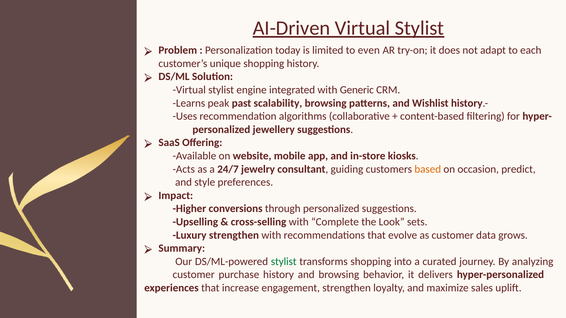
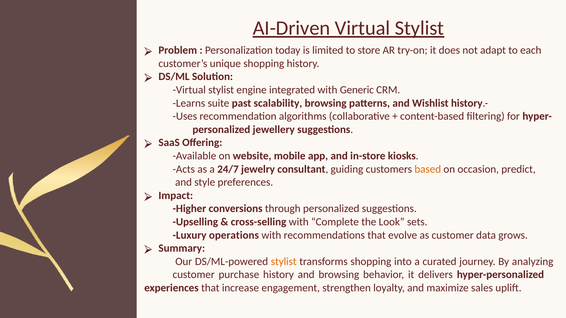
even: even -> store
peak: peak -> suite
Luxury strengthen: strengthen -> operations
stylist at (284, 262) colour: green -> orange
